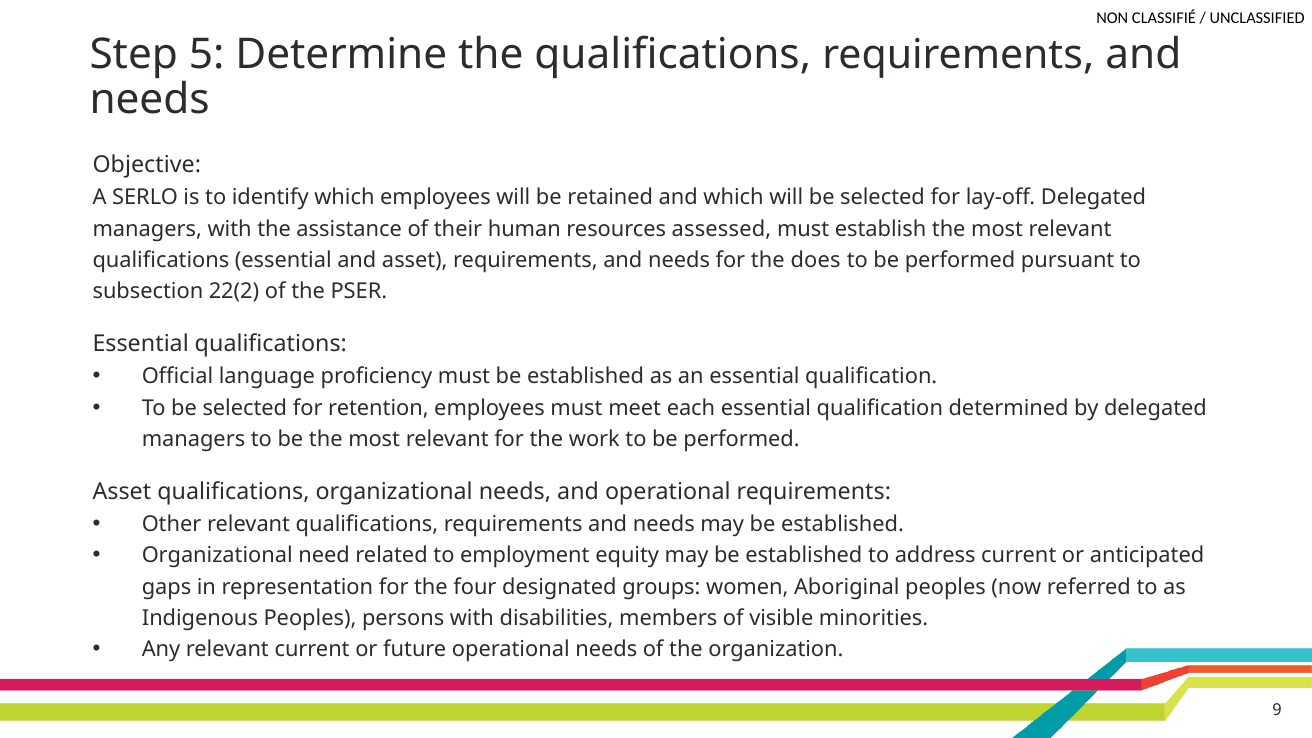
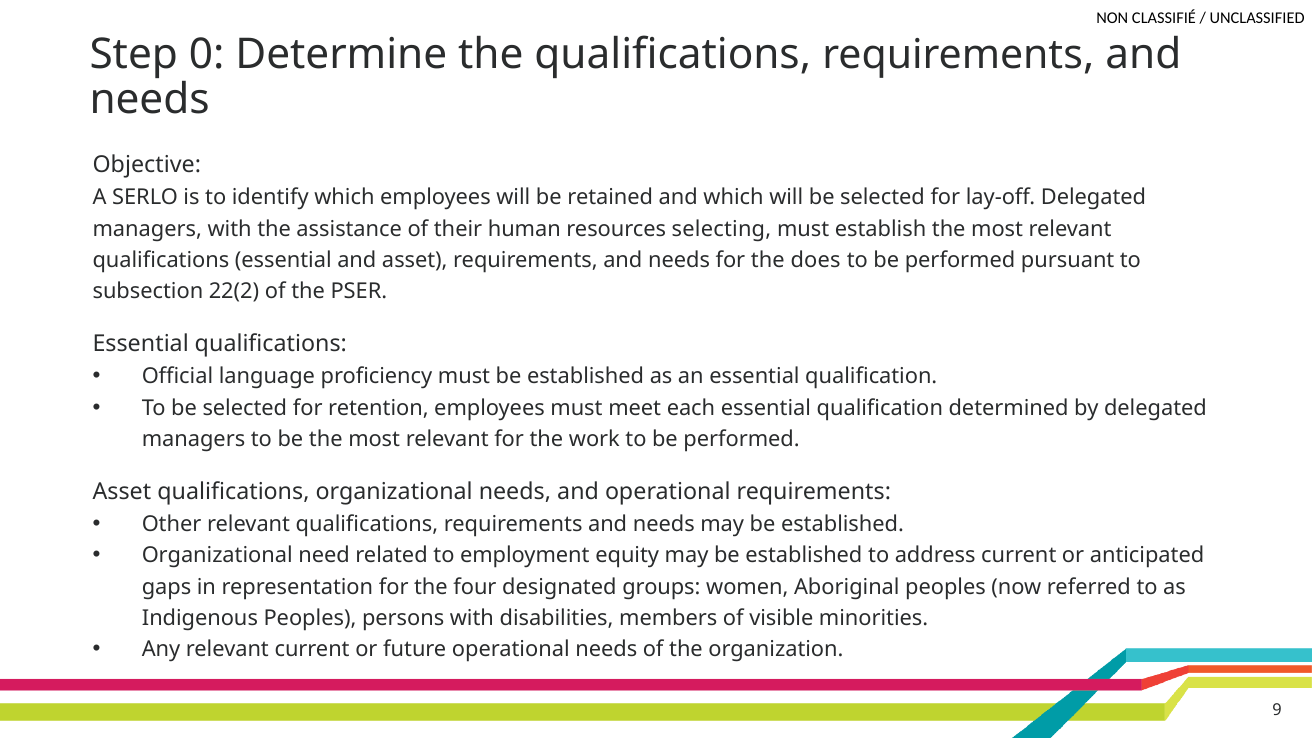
5: 5 -> 0
assessed: assessed -> selecting
